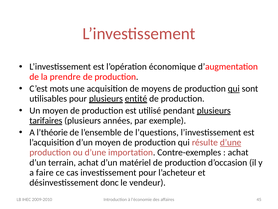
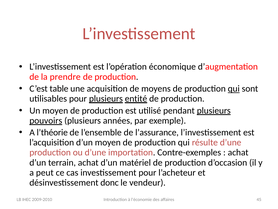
mots: mots -> table
tarifaires: tarifaires -> pouvoirs
l’questions: l’questions -> l’assurance
d’une at (231, 142) underline: present -> none
faire: faire -> peut
